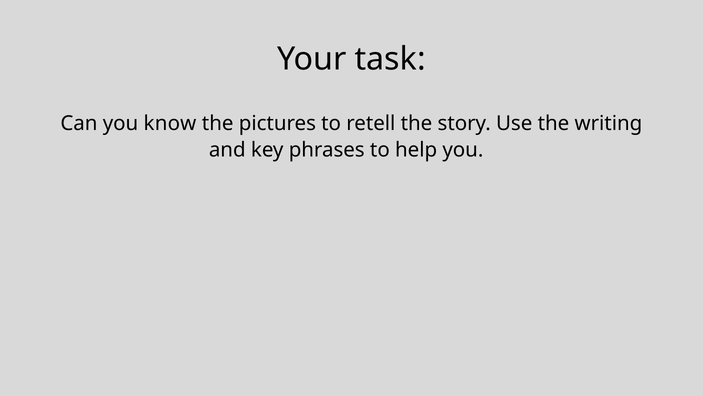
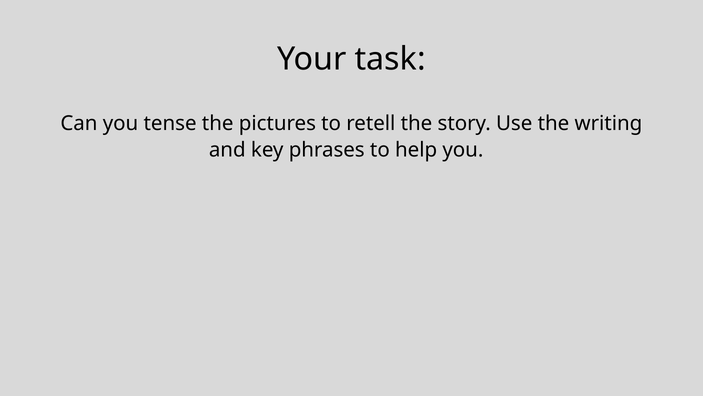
know: know -> tense
